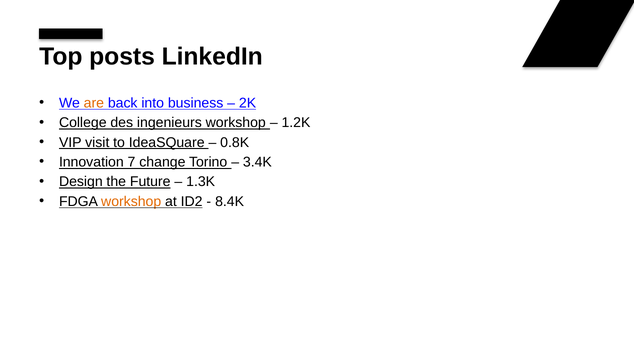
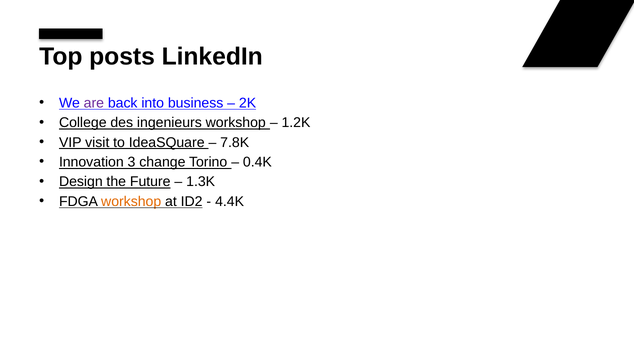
are colour: orange -> purple
0.8K: 0.8K -> 7.8K
7: 7 -> 3
3.4K: 3.4K -> 0.4K
8.4K: 8.4K -> 4.4K
